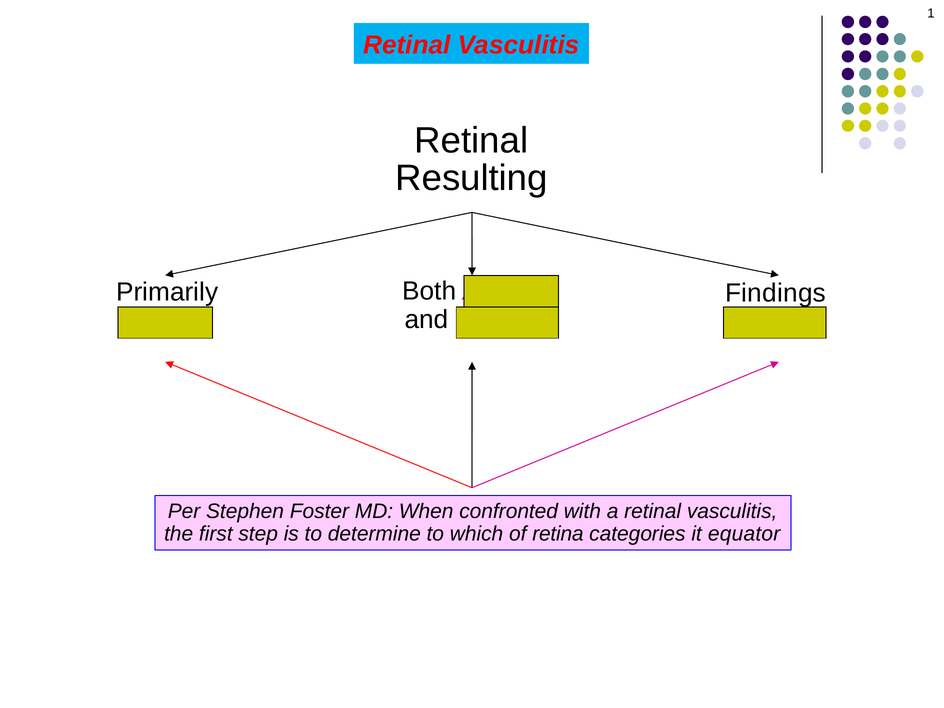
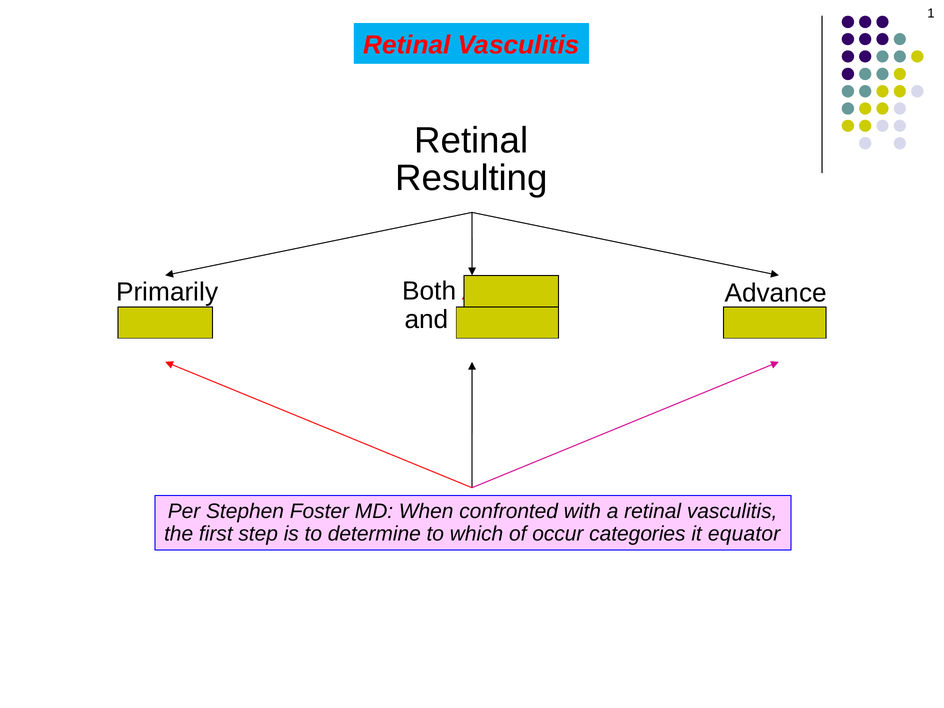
Findings: Findings -> Advance
retina: retina -> occur
